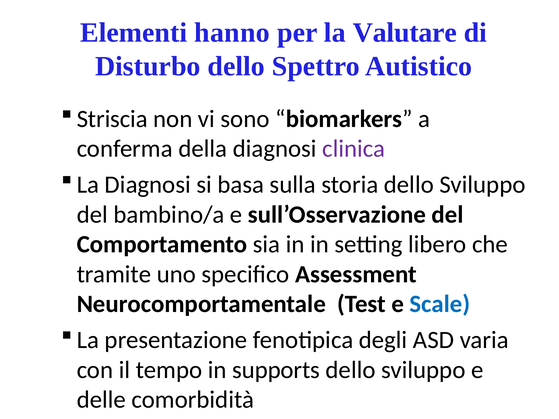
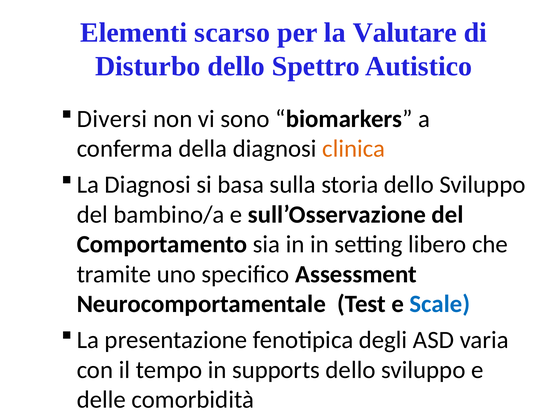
hanno: hanno -> scarso
Striscia: Striscia -> Diversi
clinica colour: purple -> orange
